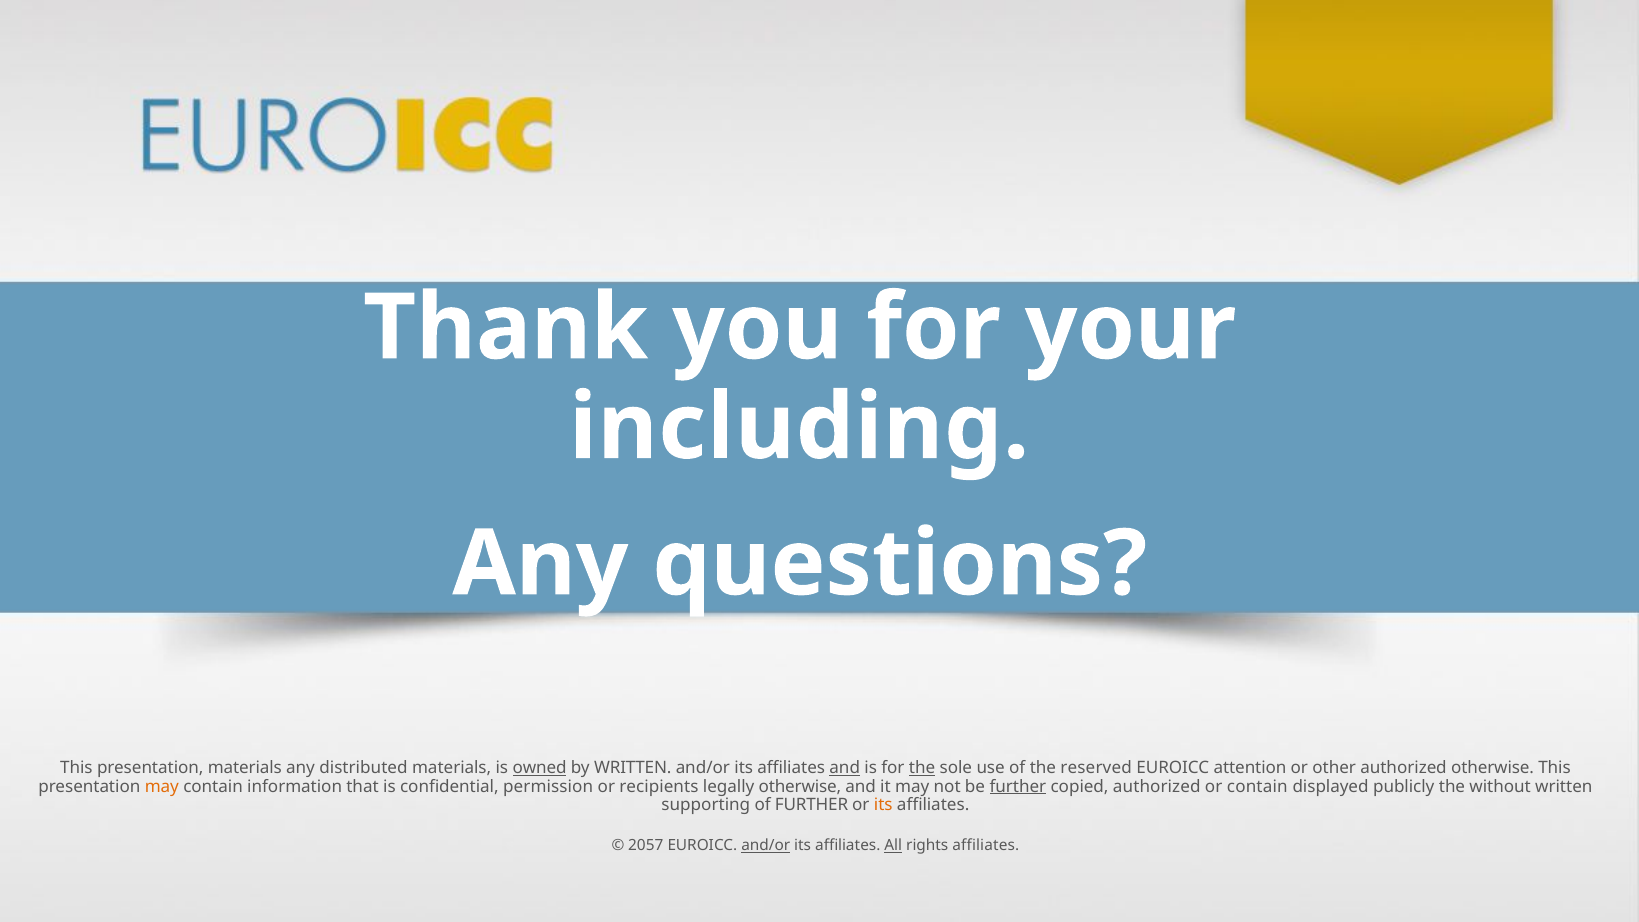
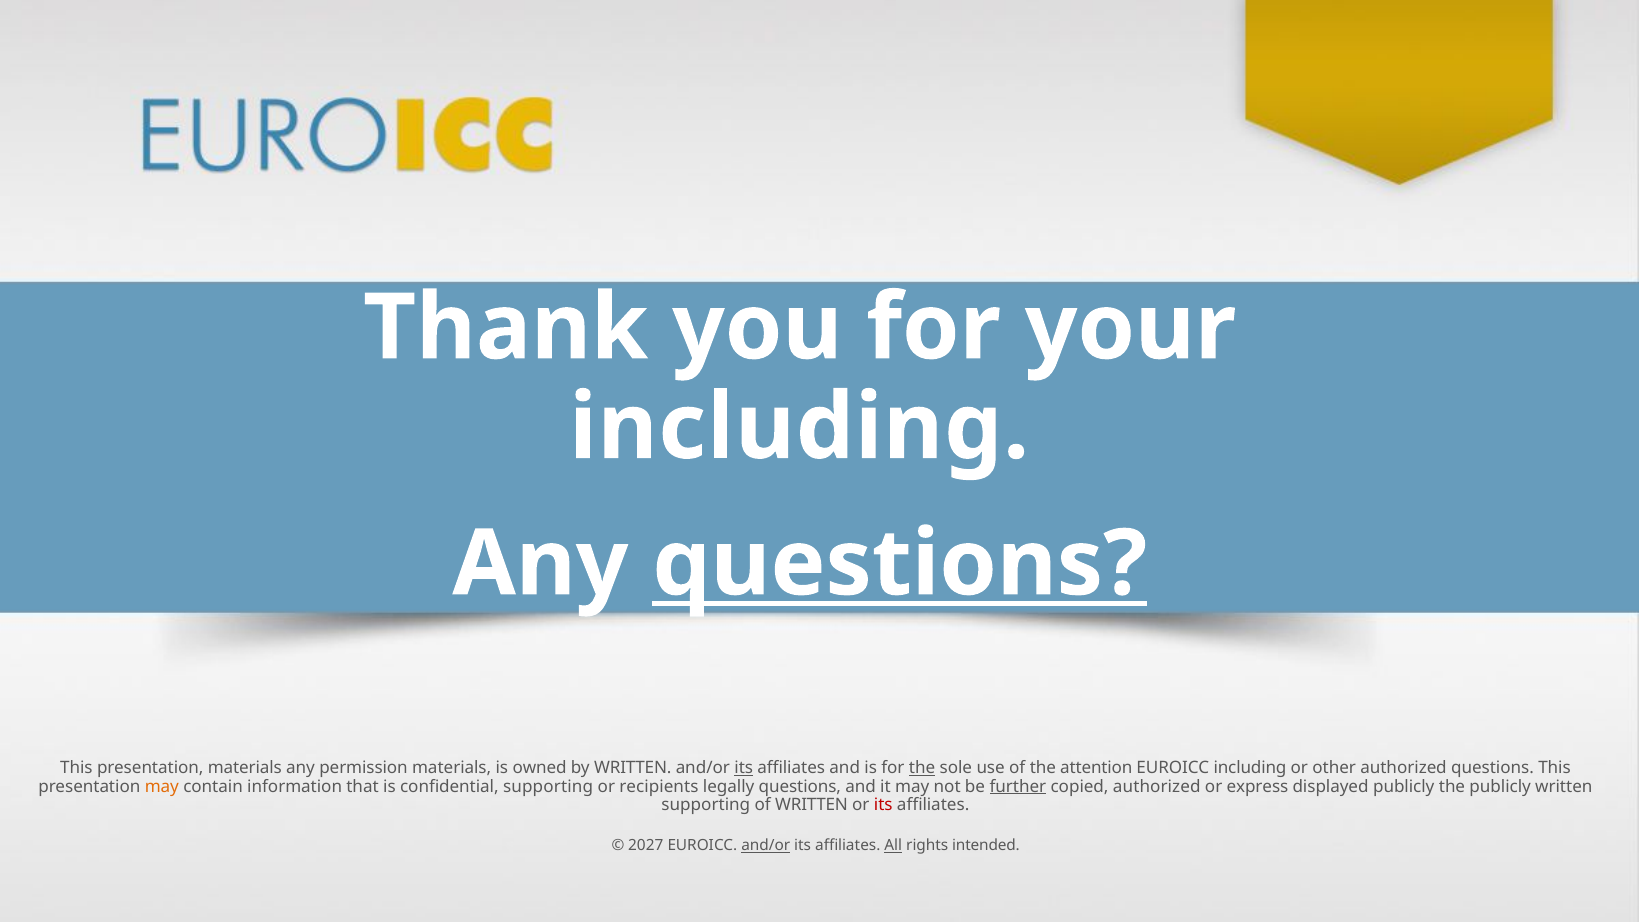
questions at (900, 564) underline: none -> present
distributed: distributed -> permission
owned underline: present -> none
its at (744, 768) underline: none -> present
and at (845, 768) underline: present -> none
reserved: reserved -> attention
EUROICC attention: attention -> including
authorized otherwise: otherwise -> questions
confidential permission: permission -> supporting
legally otherwise: otherwise -> questions
or contain: contain -> express
the without: without -> publicly
of FURTHER: FURTHER -> WRITTEN
its at (883, 805) colour: orange -> red
2057: 2057 -> 2027
rights affiliates: affiliates -> intended
